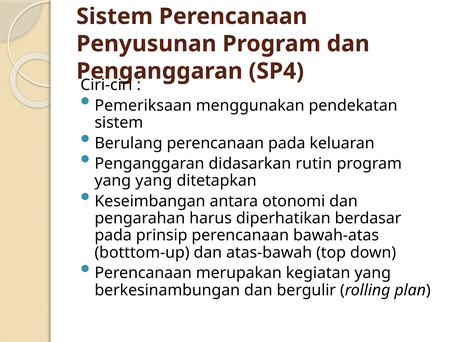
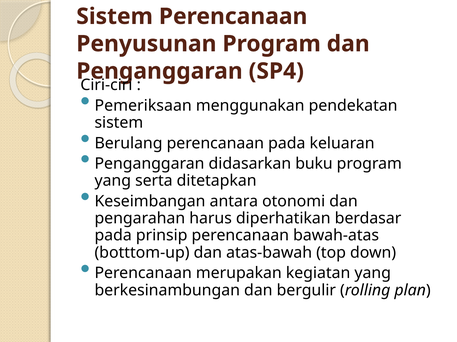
rutin: rutin -> buku
yang yang: yang -> serta
